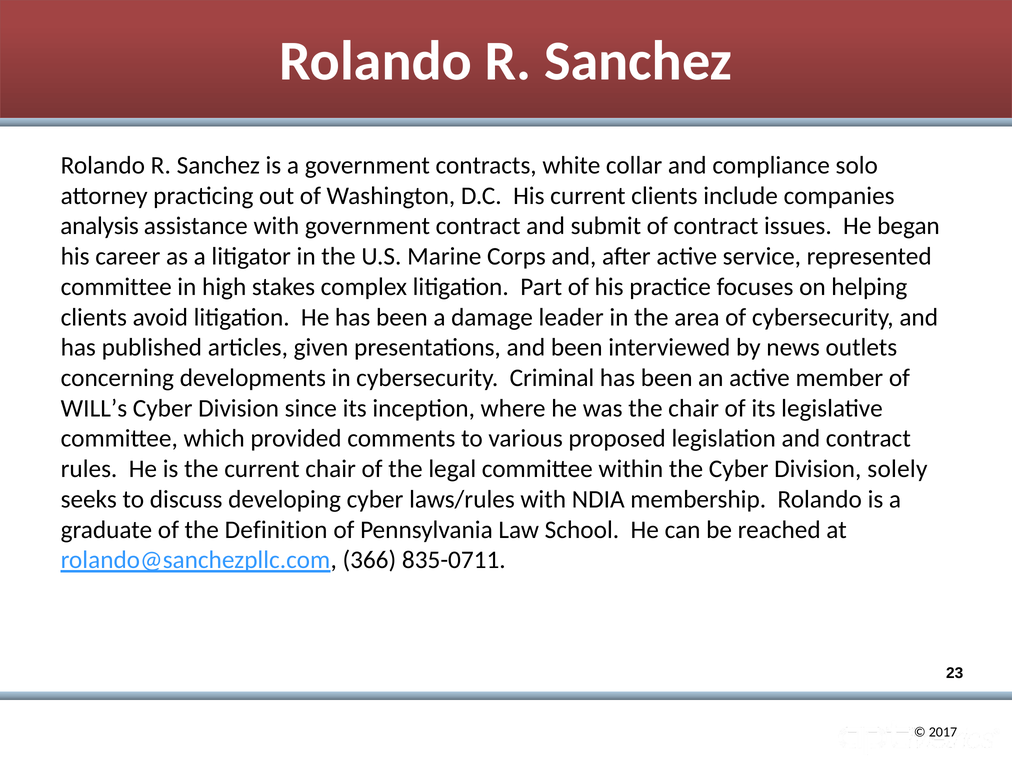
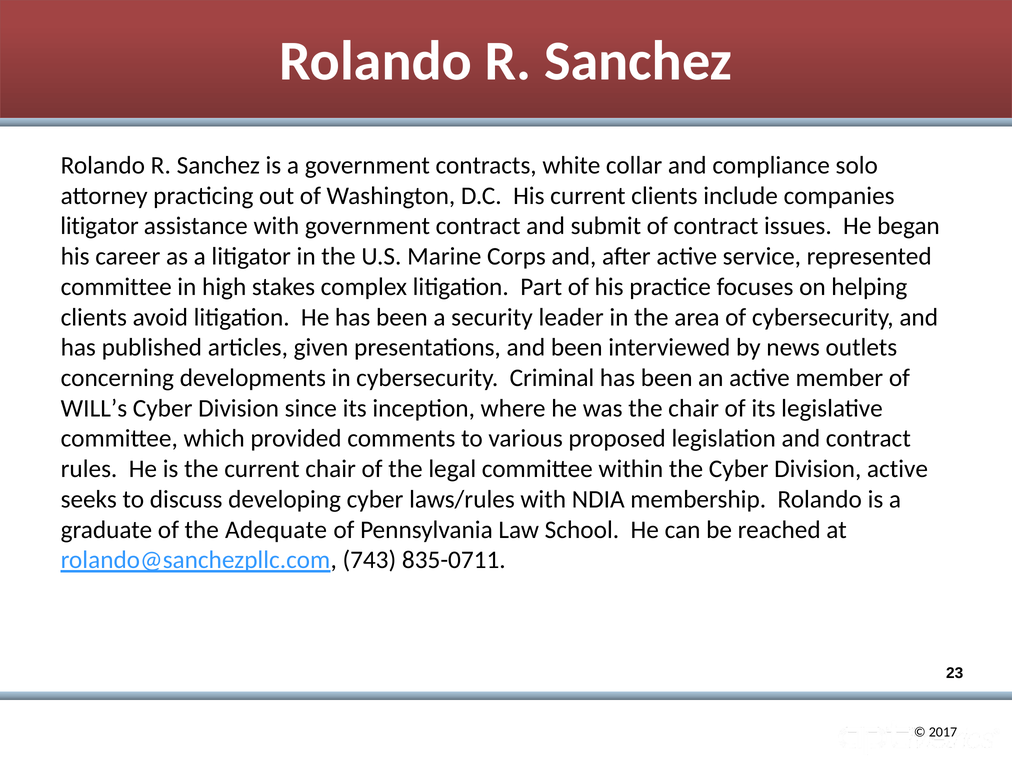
analysis at (100, 226): analysis -> litigator
damage: damage -> security
Division solely: solely -> active
Definition: Definition -> Adequate
366: 366 -> 743
